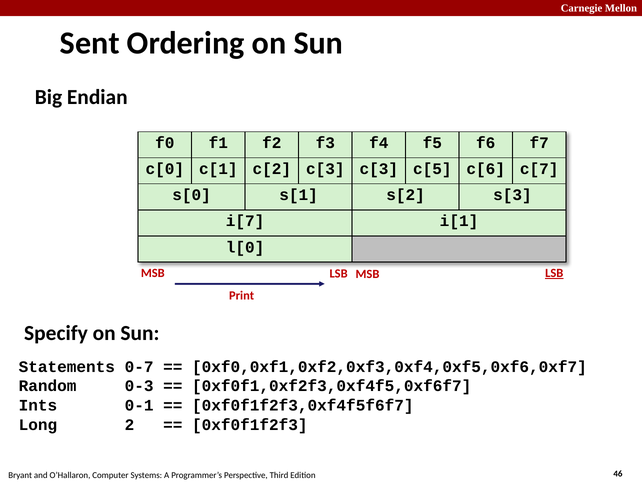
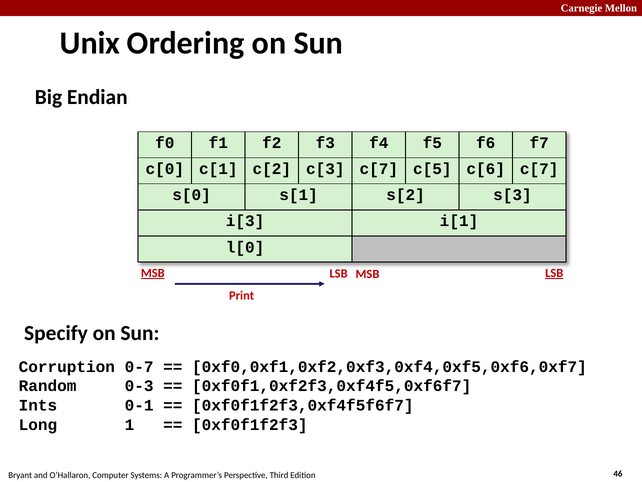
Sent: Sent -> Unix
c[3 c[3: c[3 -> c[7
i[7: i[7 -> i[3
MSB at (153, 273) underline: none -> present
Statements: Statements -> Corruption
2: 2 -> 1
